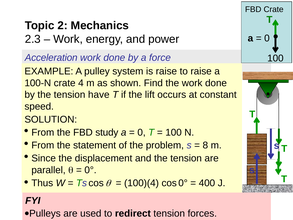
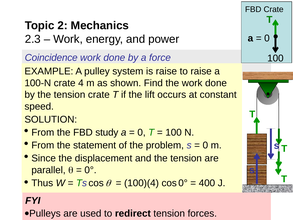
Acceleration: Acceleration -> Coincidence
tension have: have -> crate
8 at (205, 145): 8 -> 0
